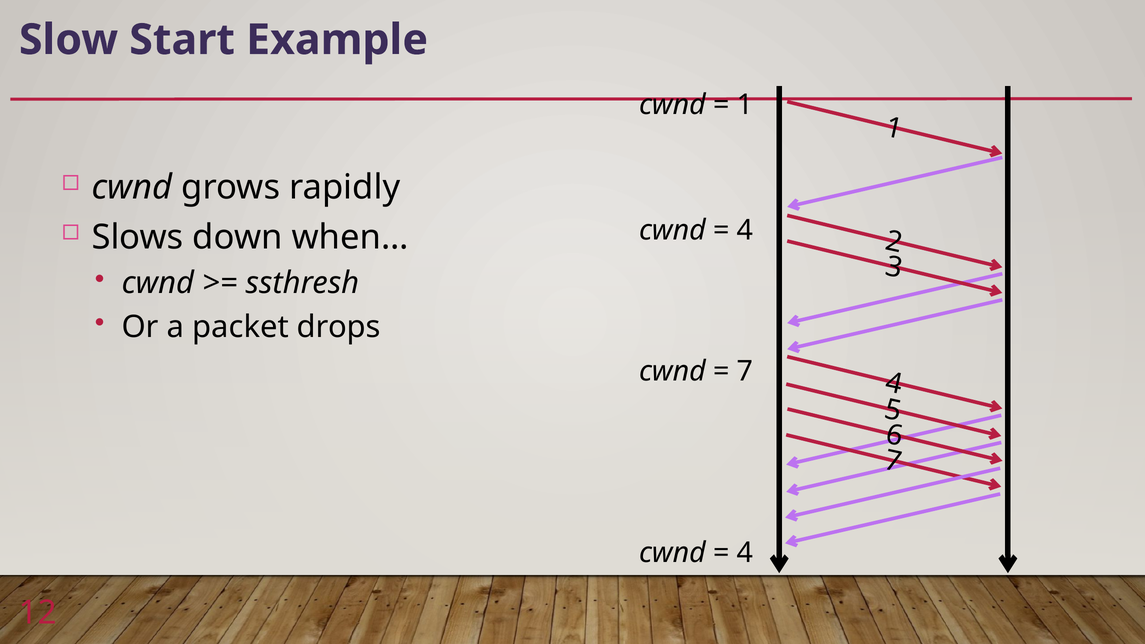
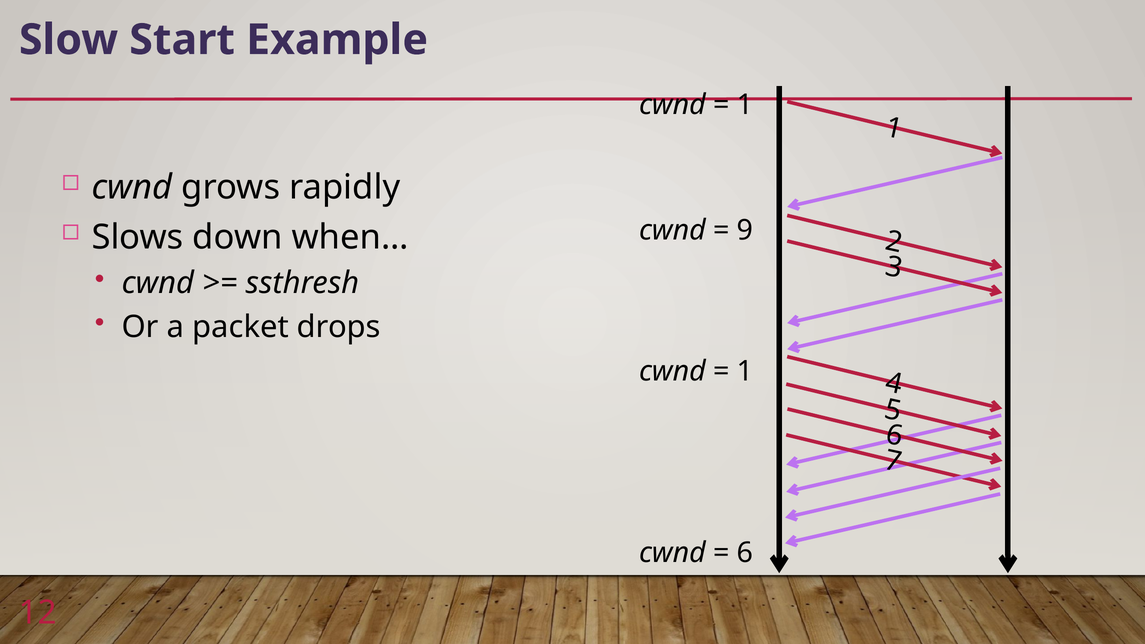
4 at (745, 230): 4 -> 9
7 at (745, 371): 7 -> 1
4 at (745, 553): 4 -> 6
